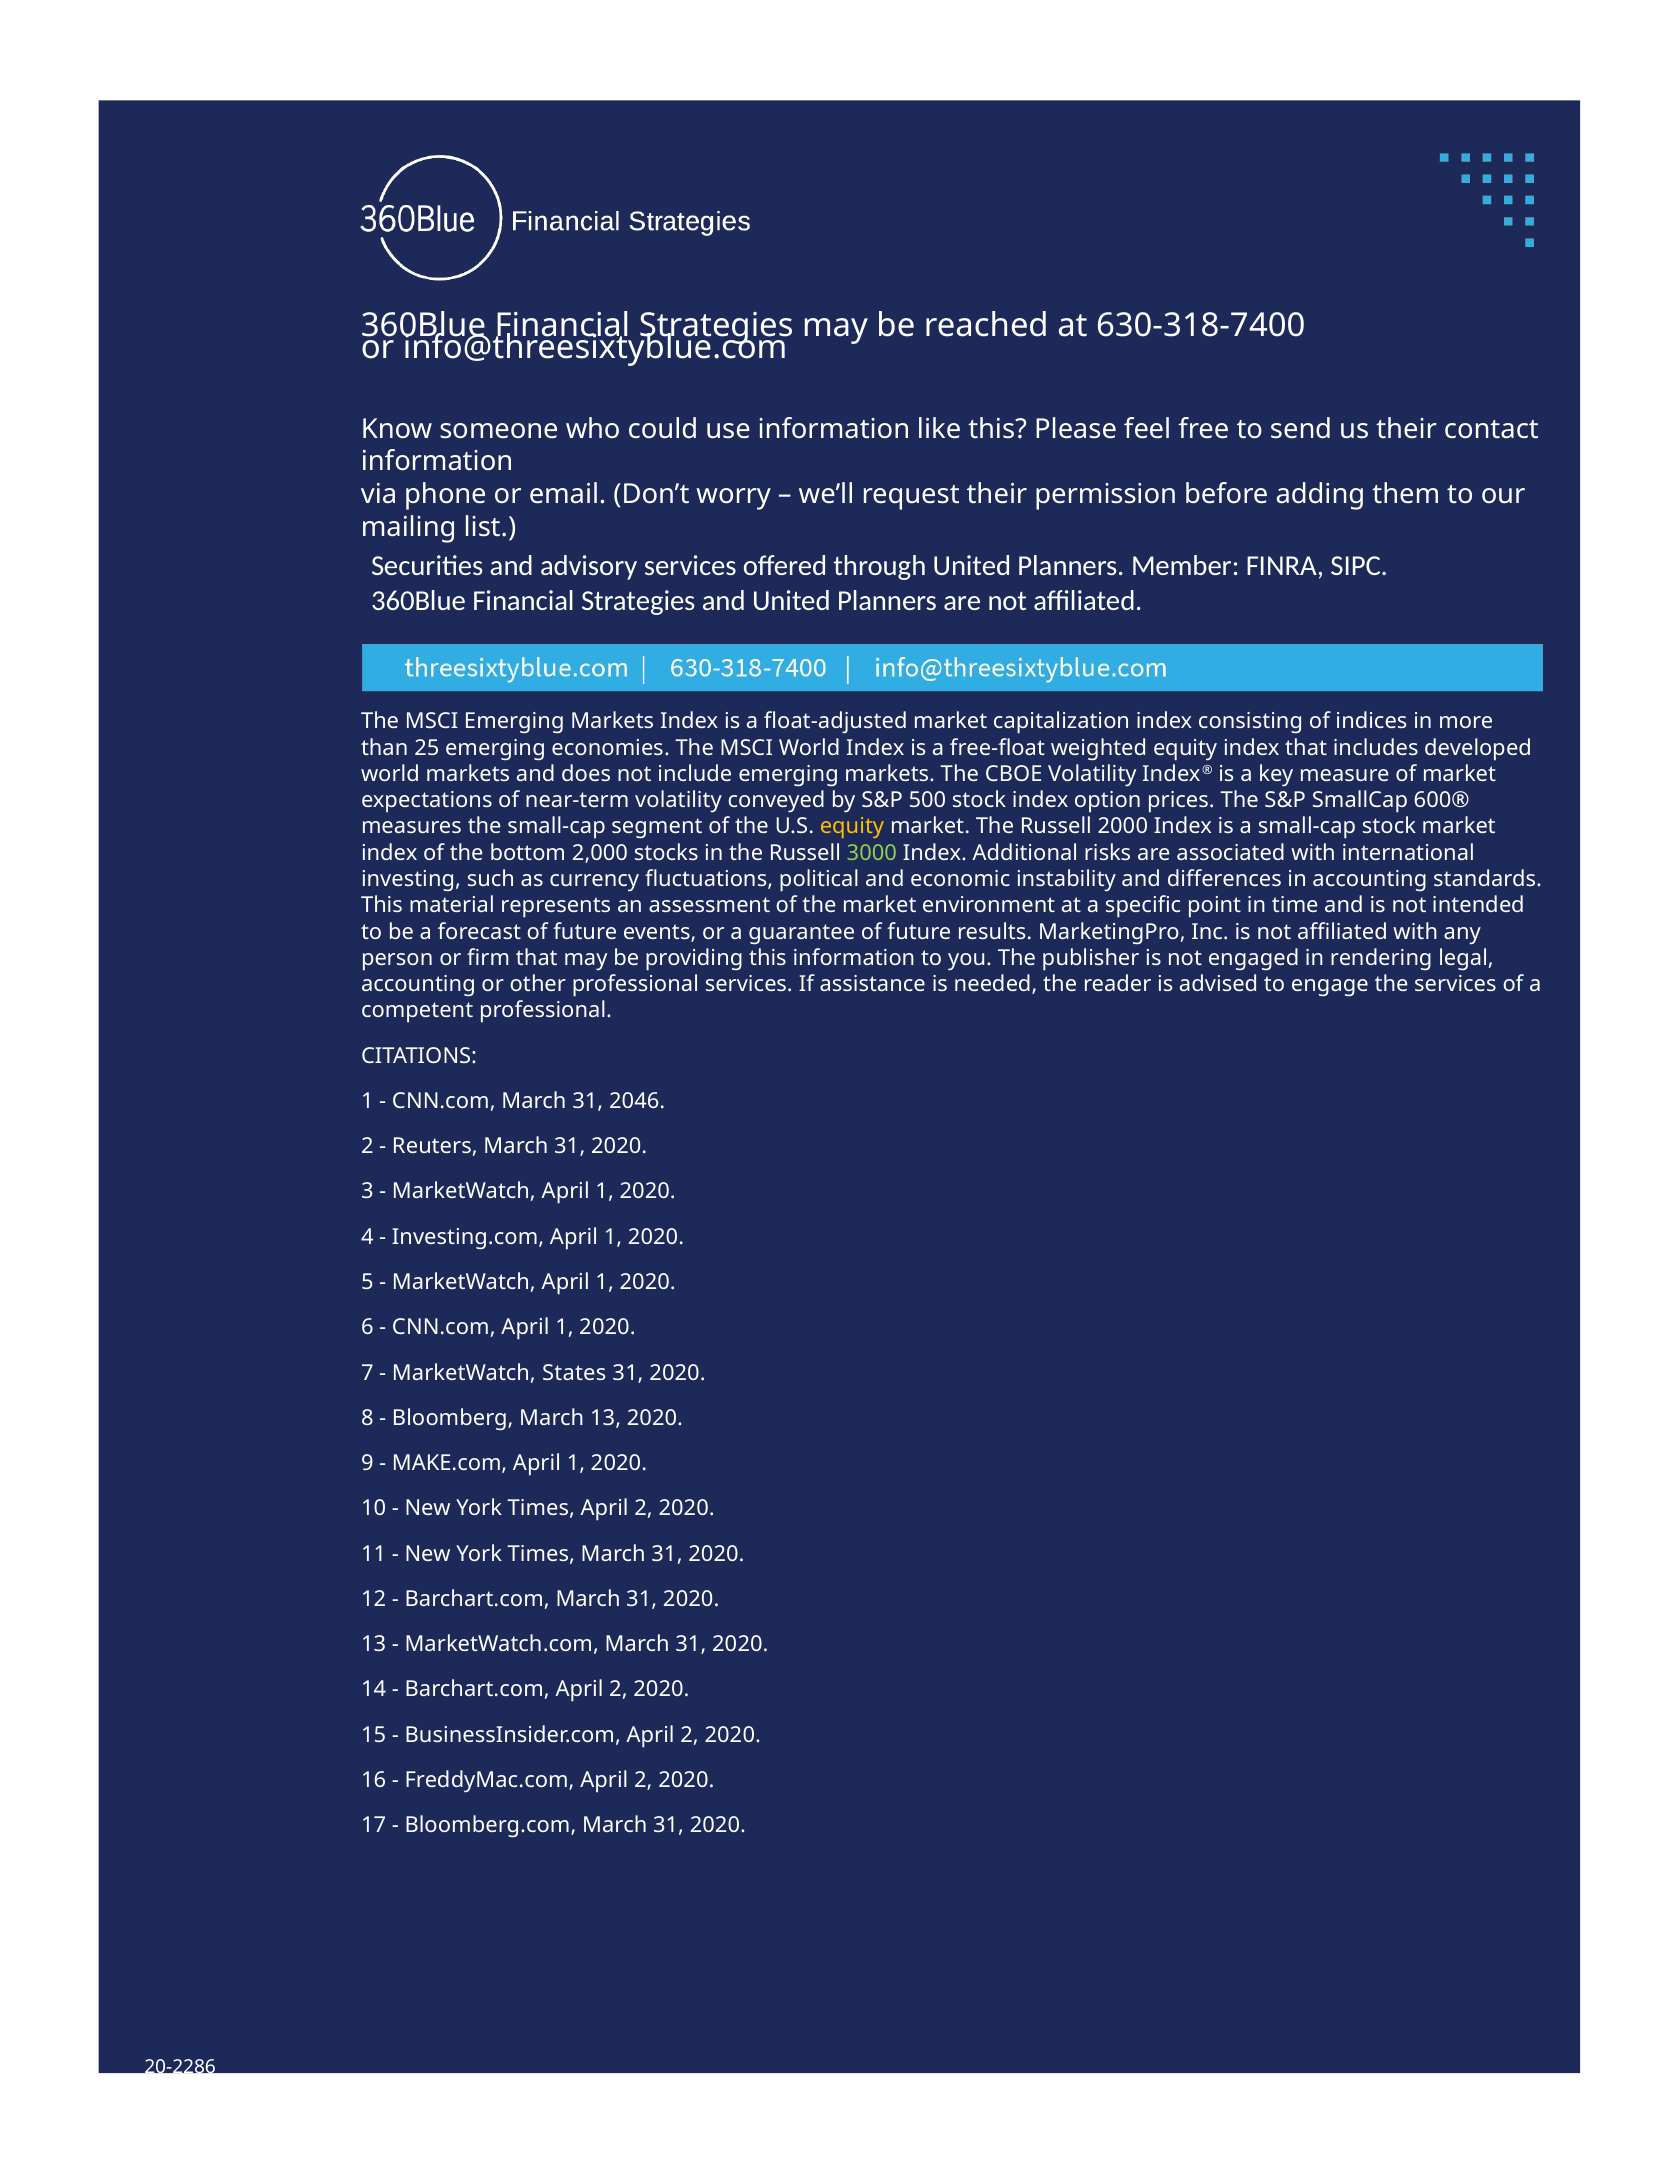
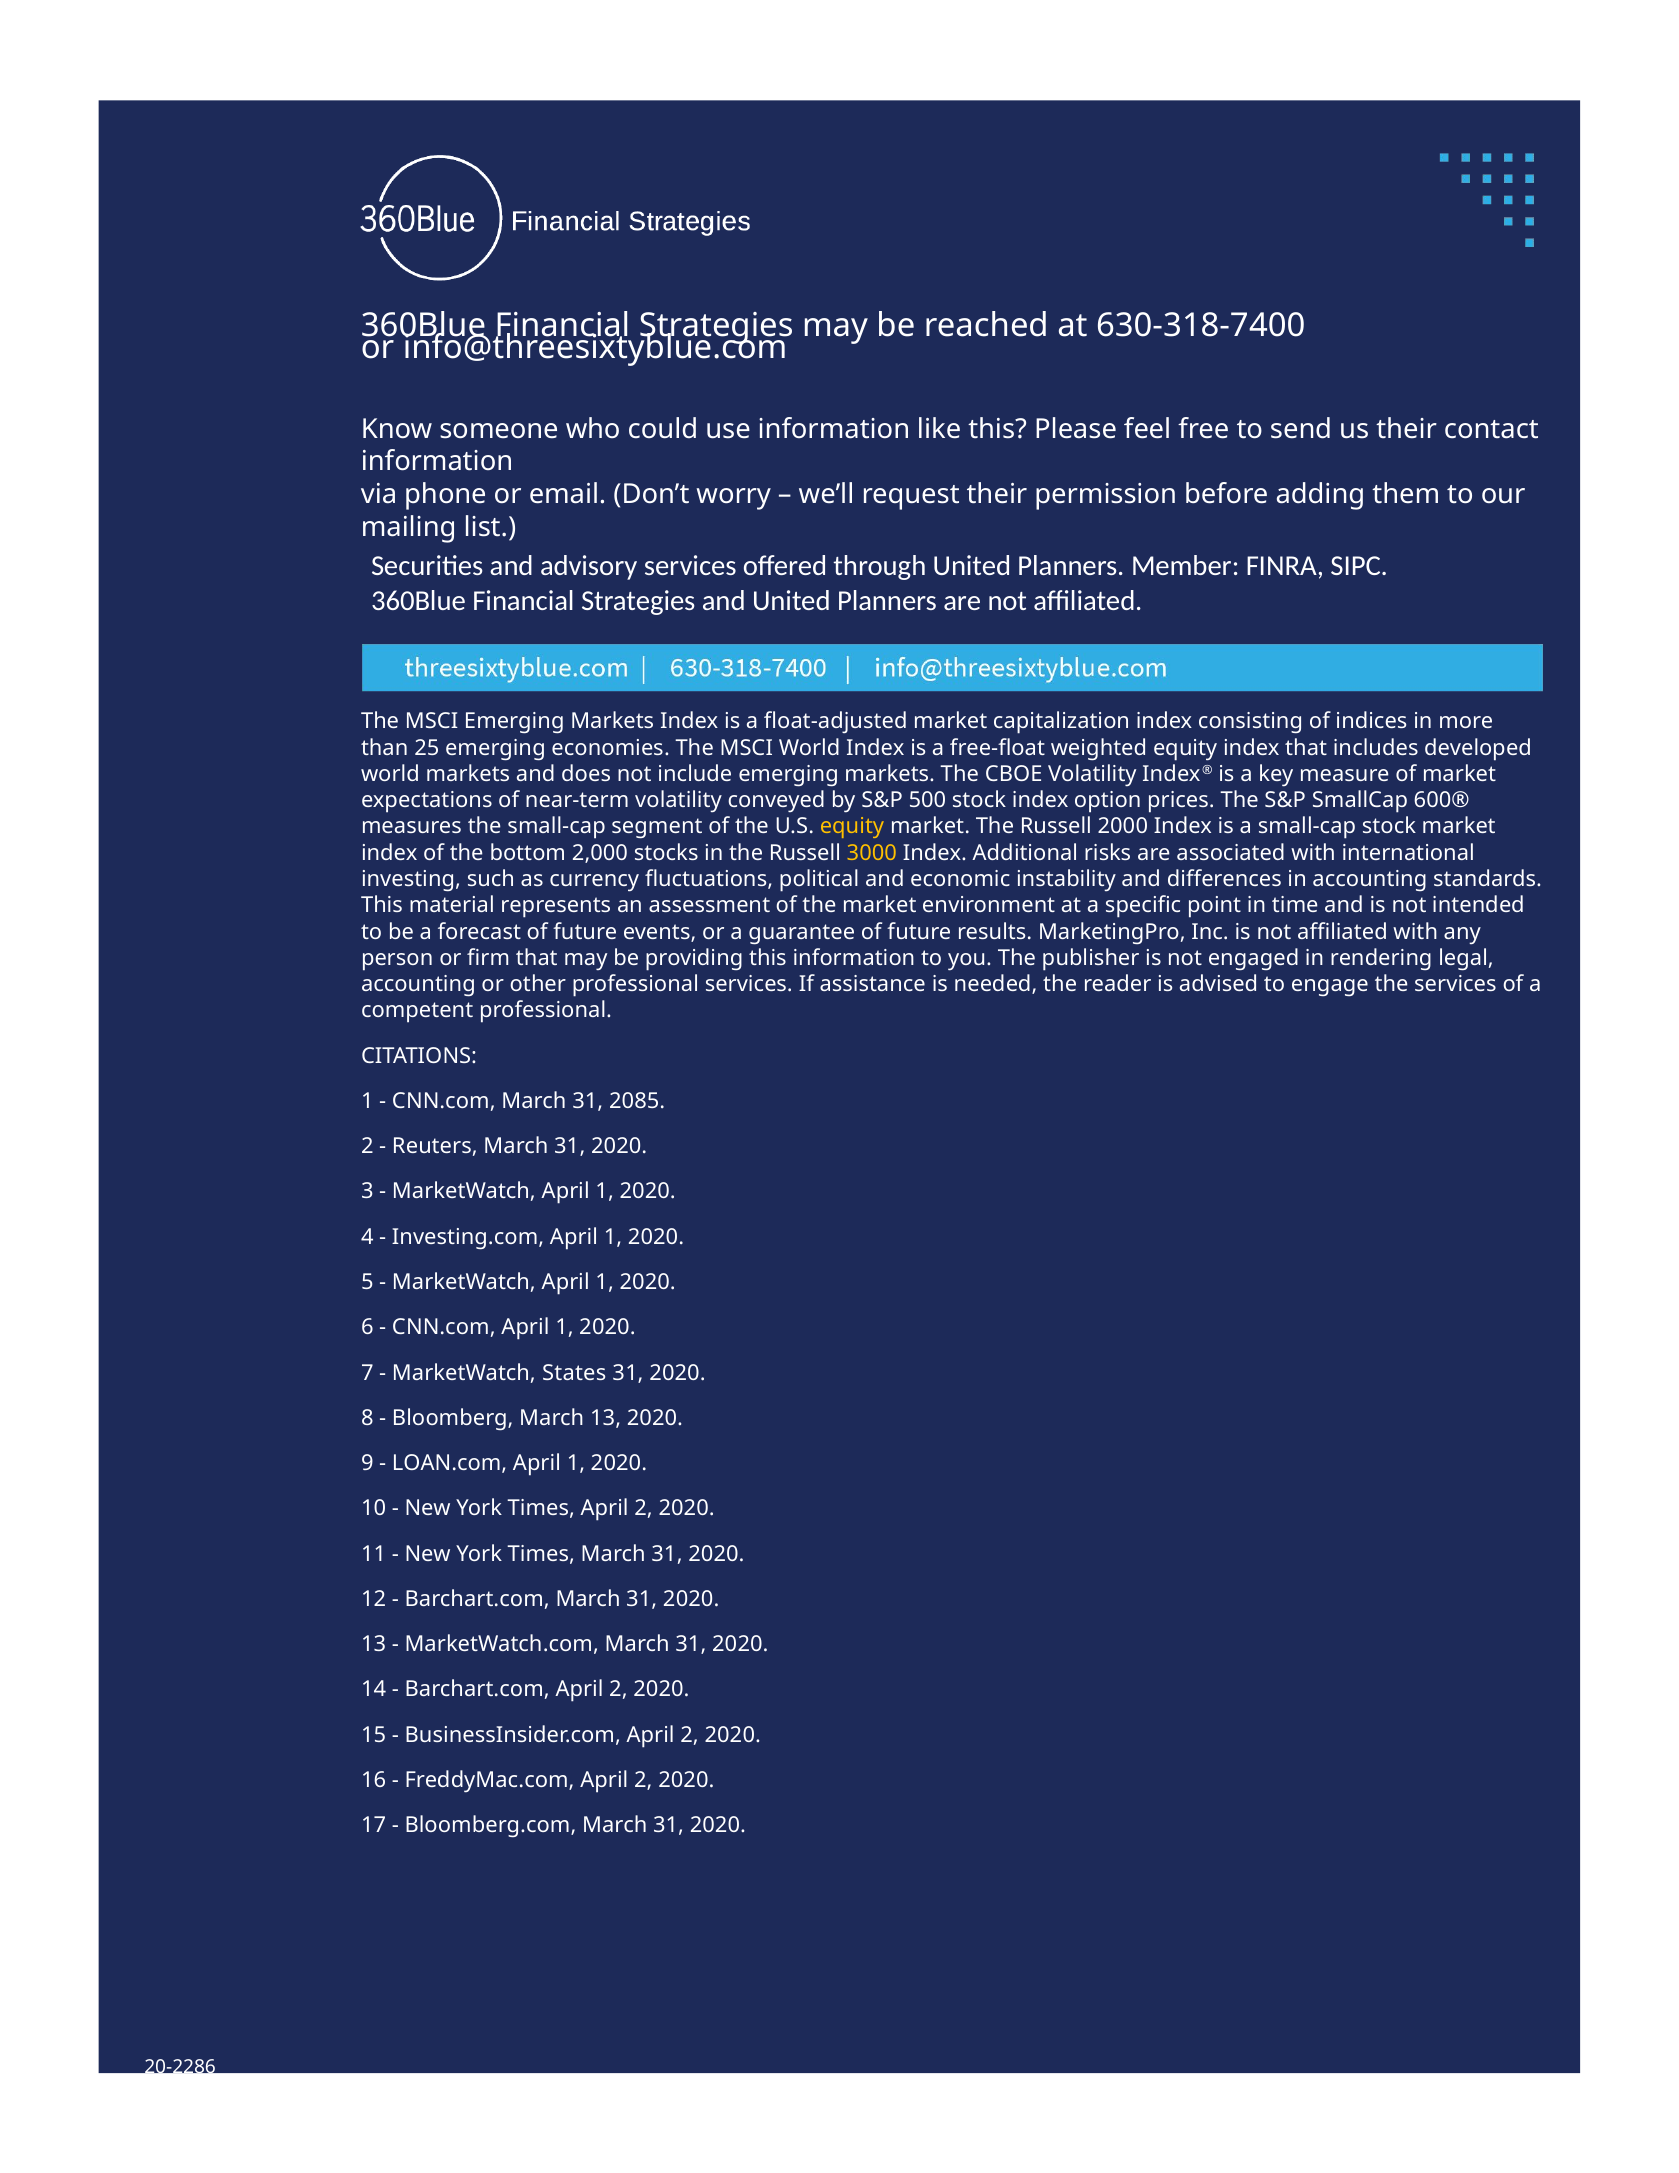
3000 colour: light green -> yellow
2046: 2046 -> 2085
MAKE.com: MAKE.com -> LOAN.com
